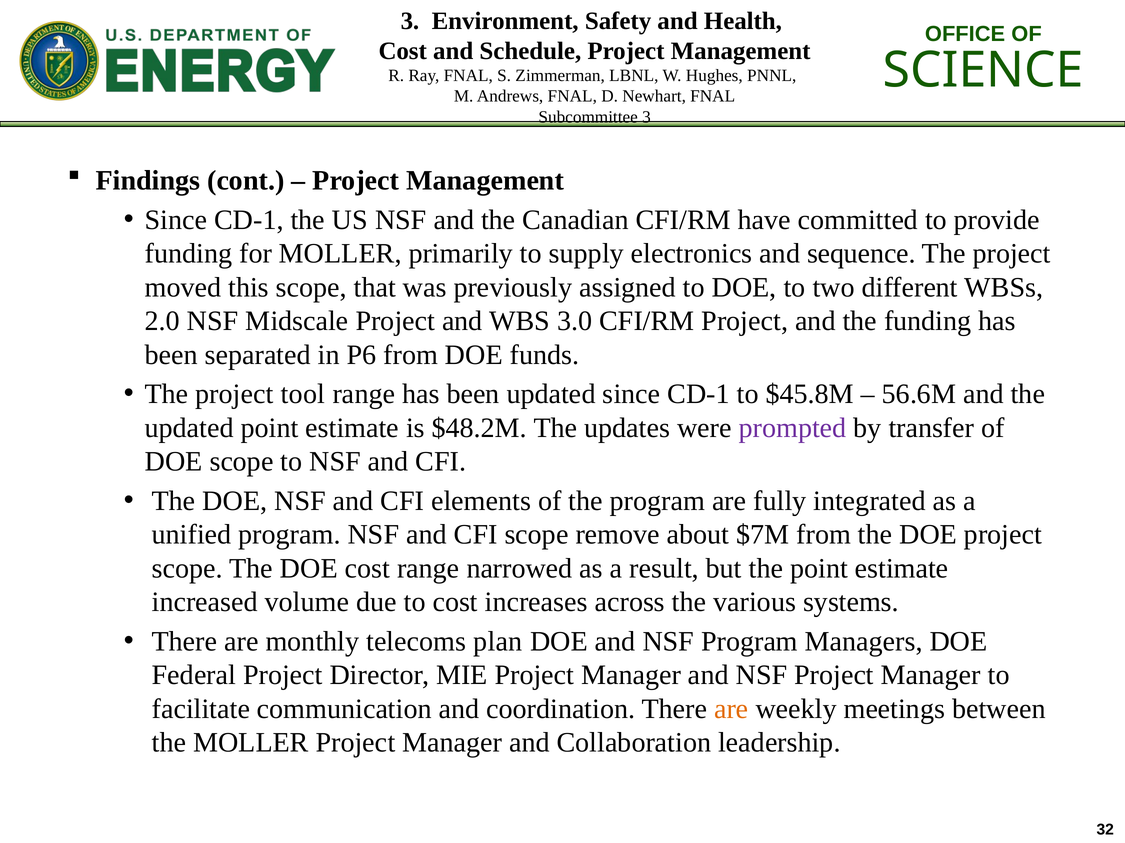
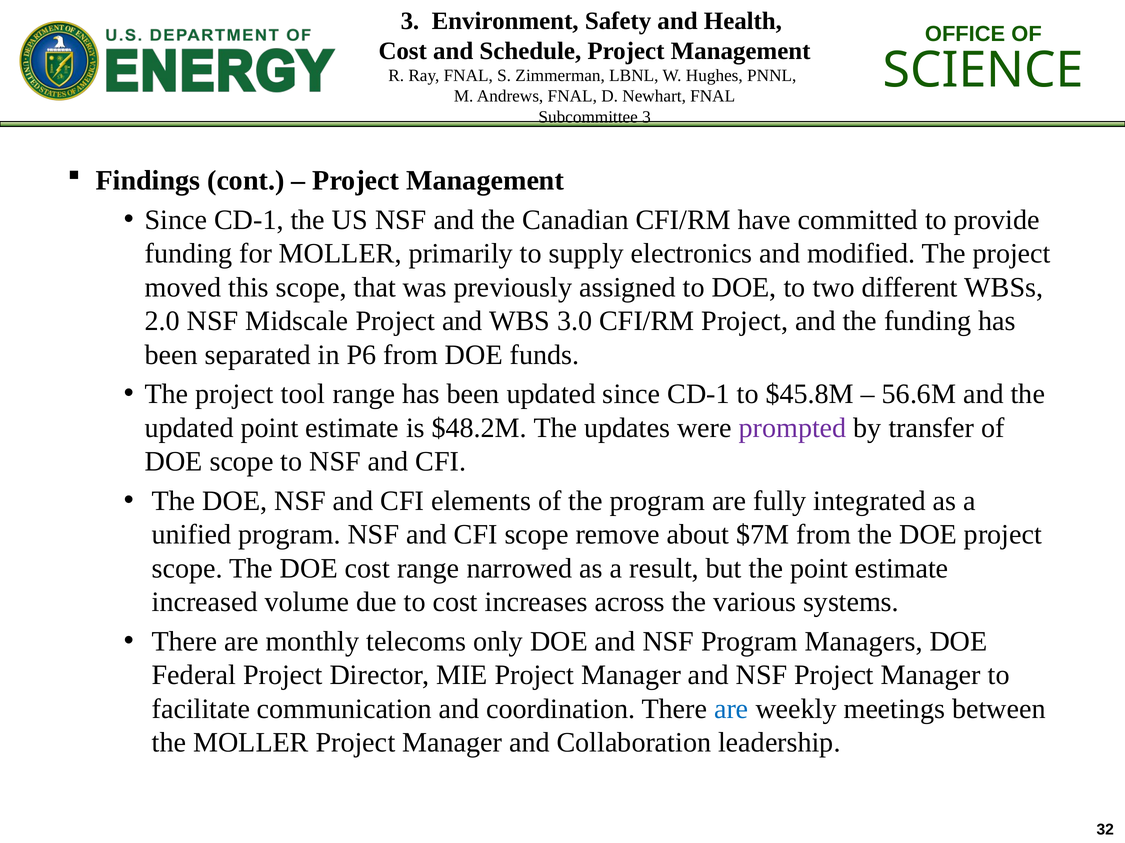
sequence: sequence -> modified
plan: plan -> only
are at (731, 709) colour: orange -> blue
